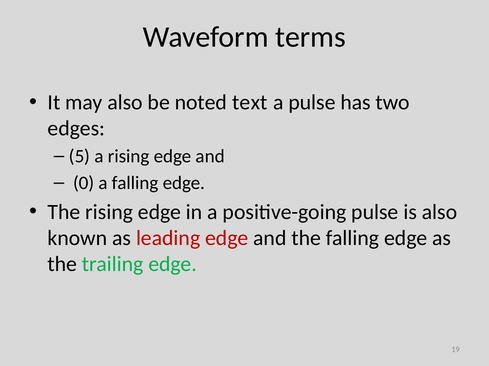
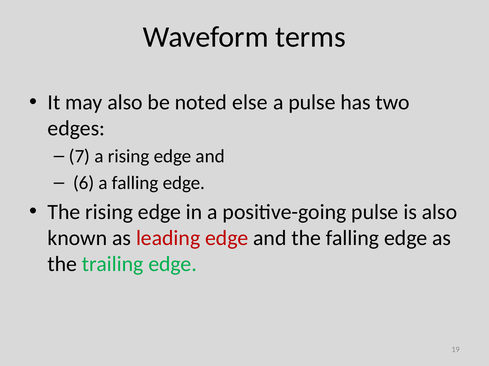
text: text -> else
5: 5 -> 7
0: 0 -> 6
